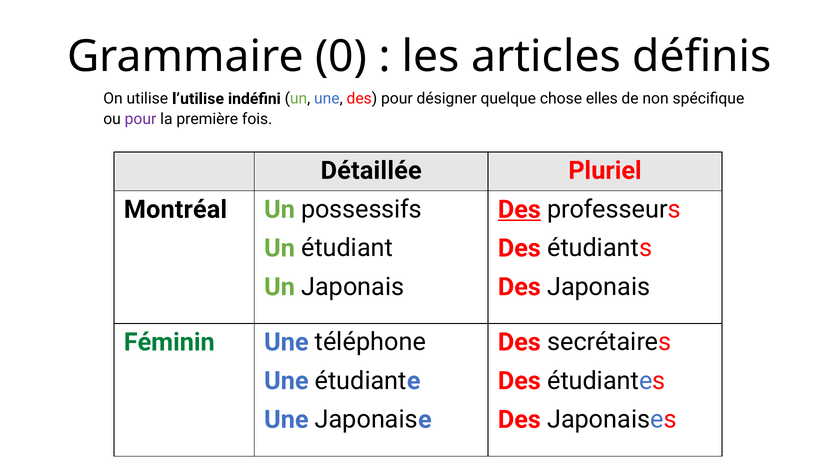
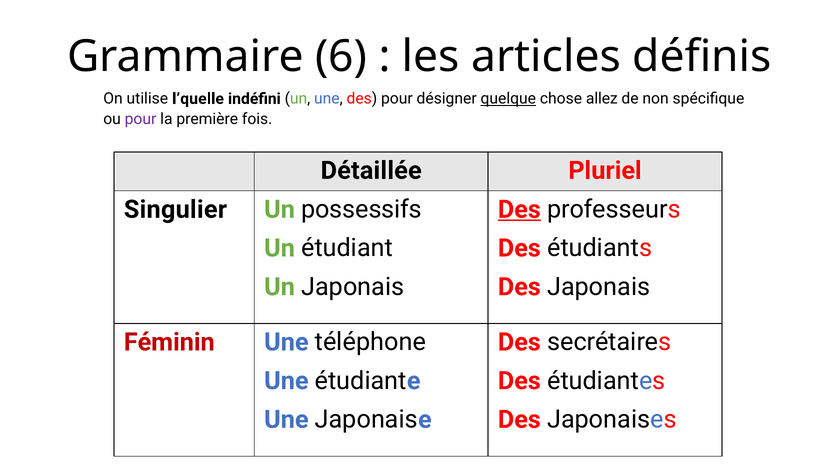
0: 0 -> 6
l’utilise: l’utilise -> l’quelle
quelque underline: none -> present
elles: elles -> allez
Montréal: Montréal -> Singulier
Féminin colour: green -> red
